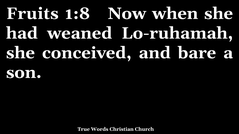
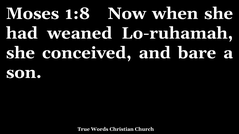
Fruits: Fruits -> Moses
